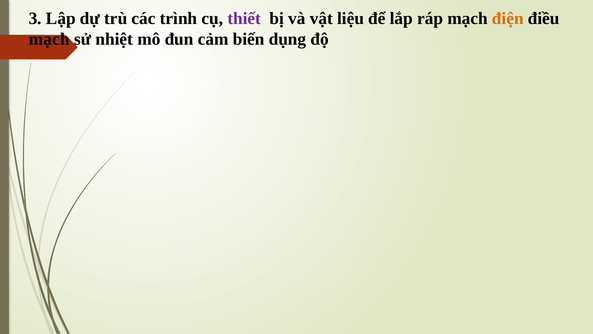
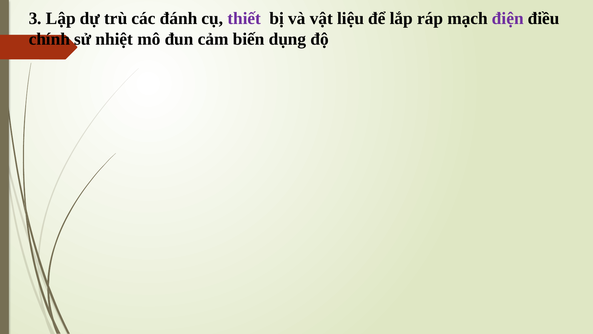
trình: trình -> đánh
điện colour: orange -> purple
mạch at (49, 39): mạch -> chính
